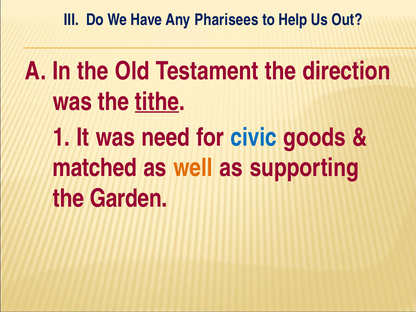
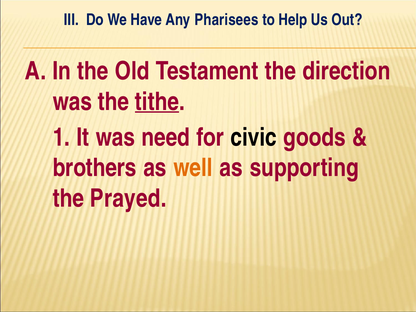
civic colour: blue -> black
matched: matched -> brothers
Garden: Garden -> Prayed
